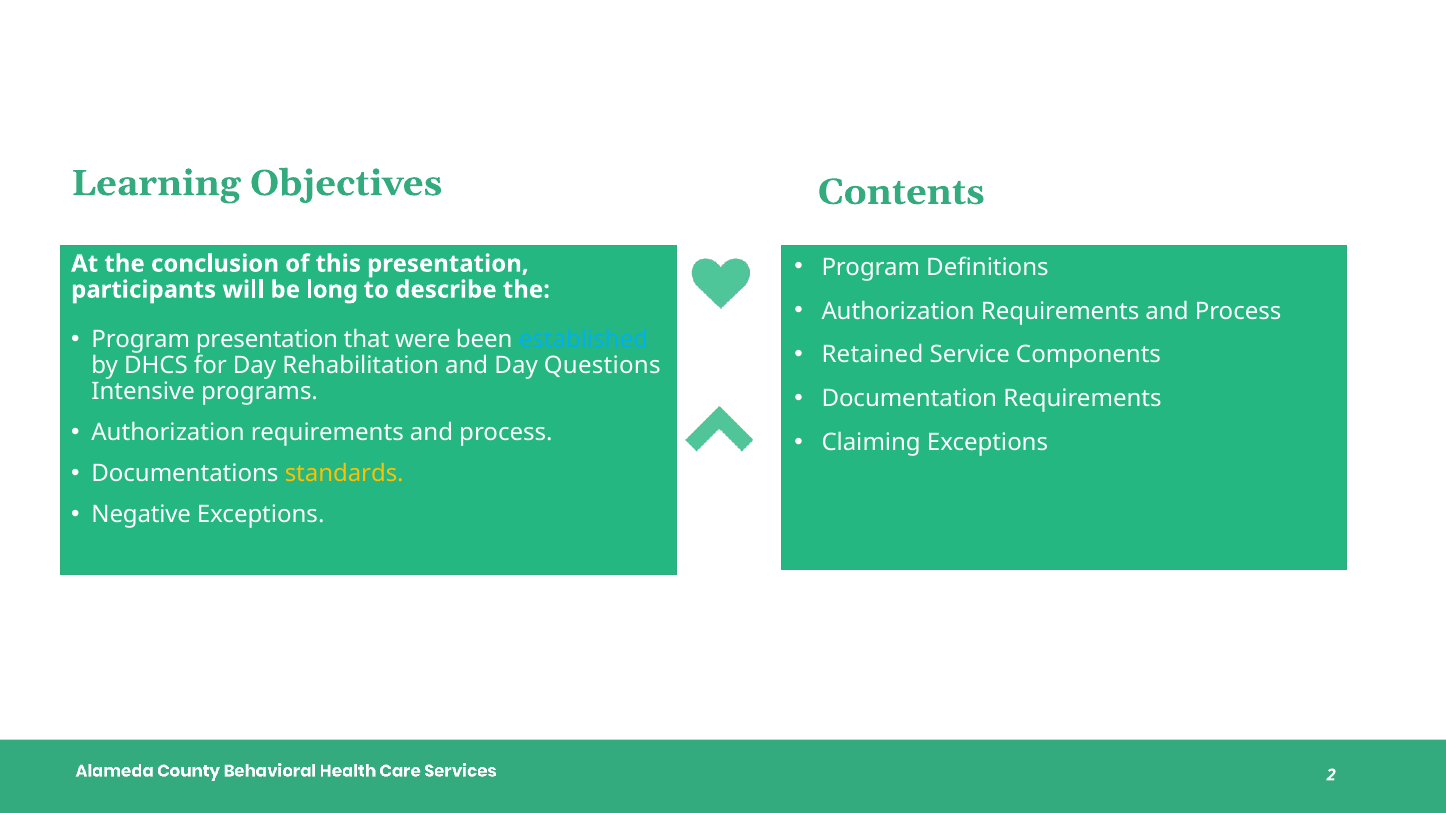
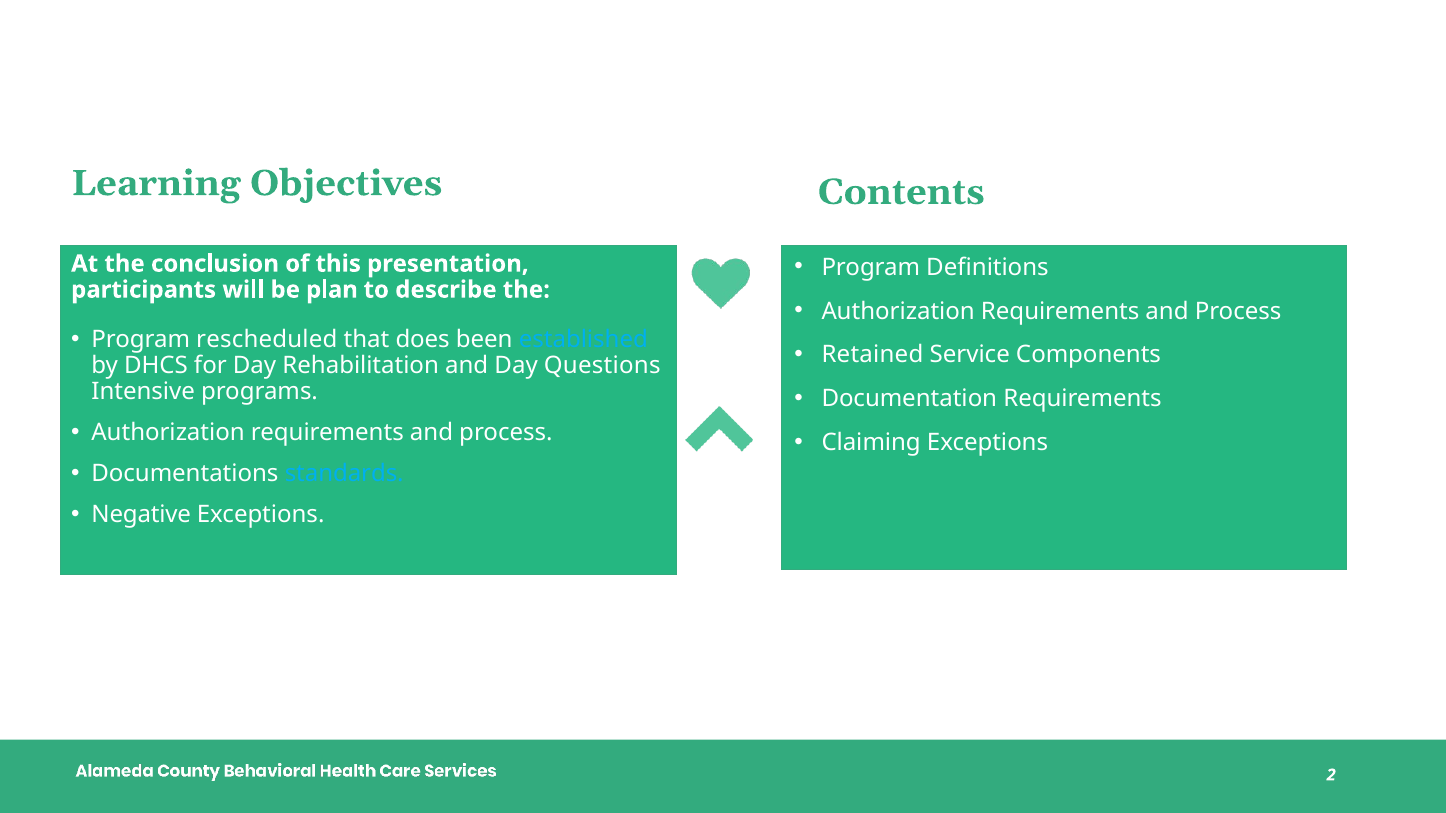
long: long -> plan
Program presentation: presentation -> rescheduled
were: were -> does
standards colour: yellow -> light blue
